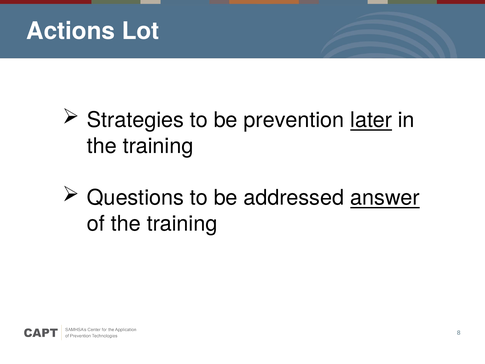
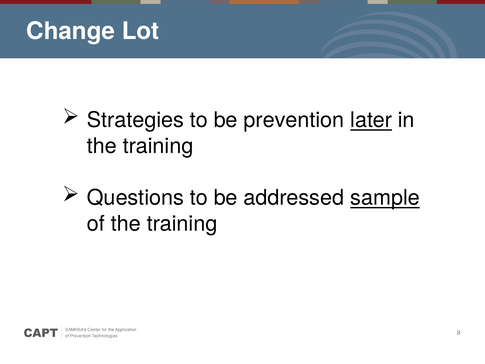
Actions: Actions -> Change
answer: answer -> sample
